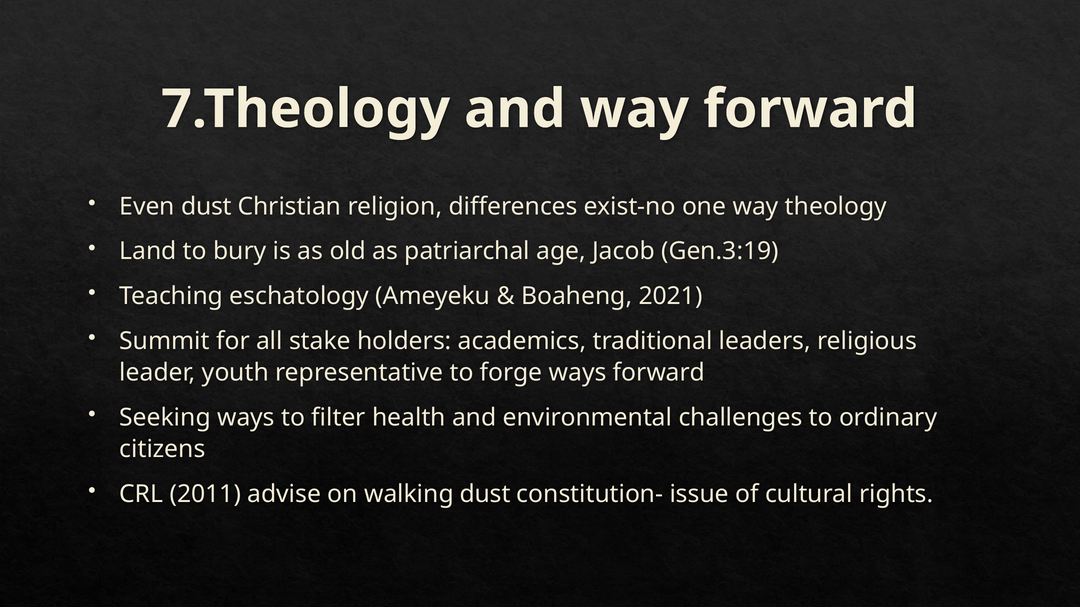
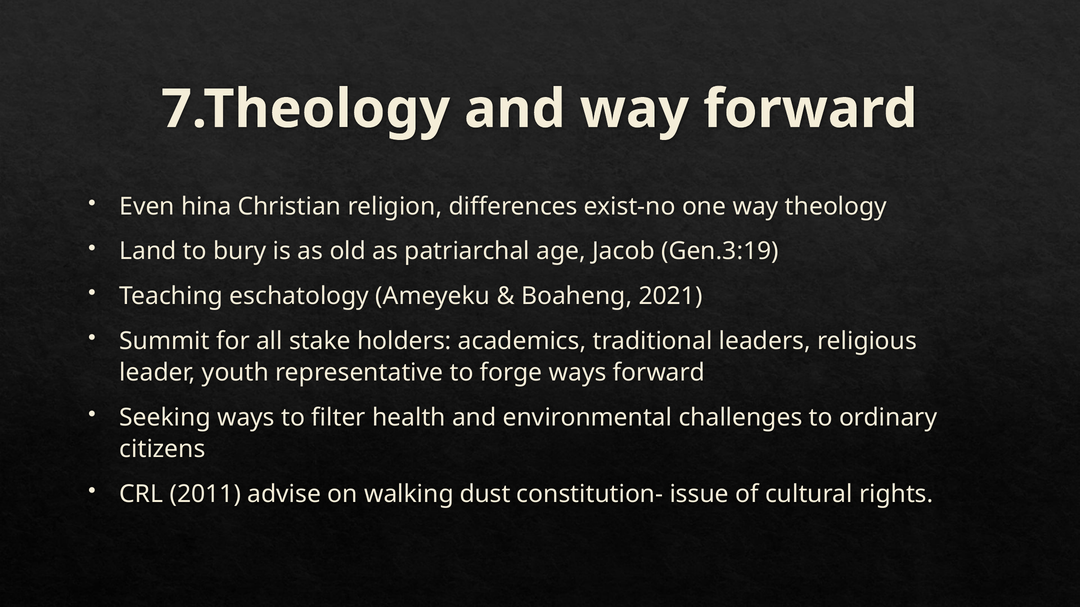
Even dust: dust -> hina
